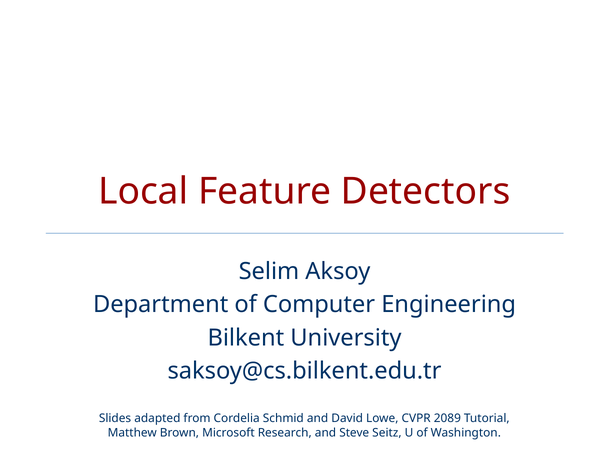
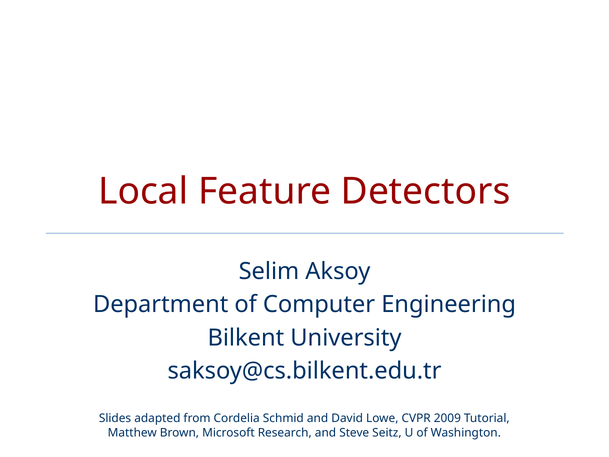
2089: 2089 -> 2009
